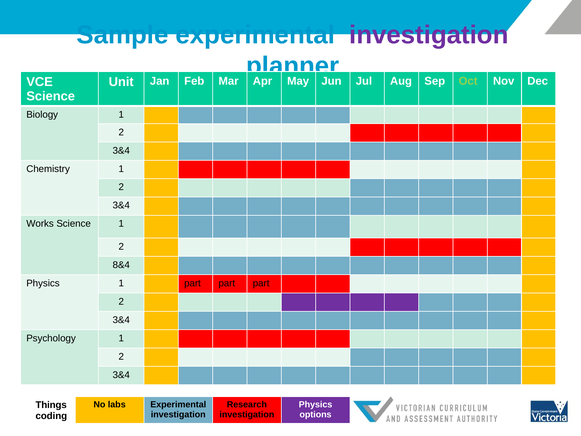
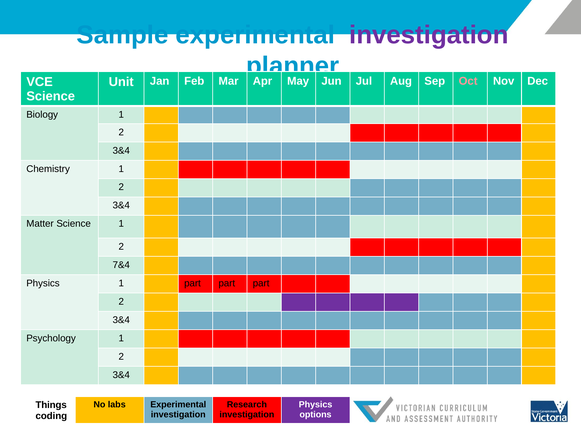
Oct colour: light green -> pink
Works: Works -> Matter
8&4: 8&4 -> 7&4
